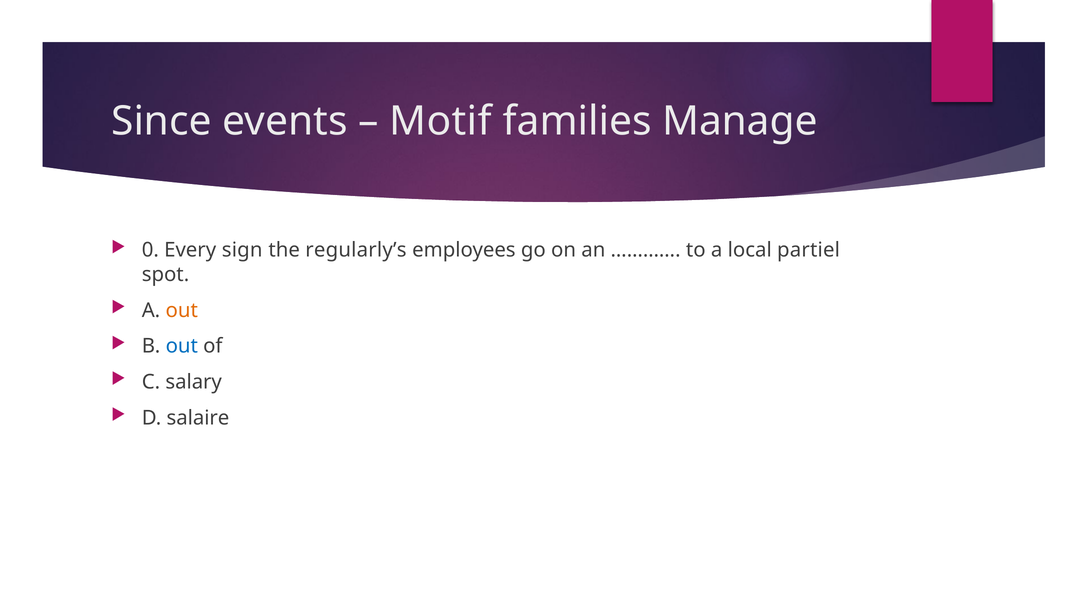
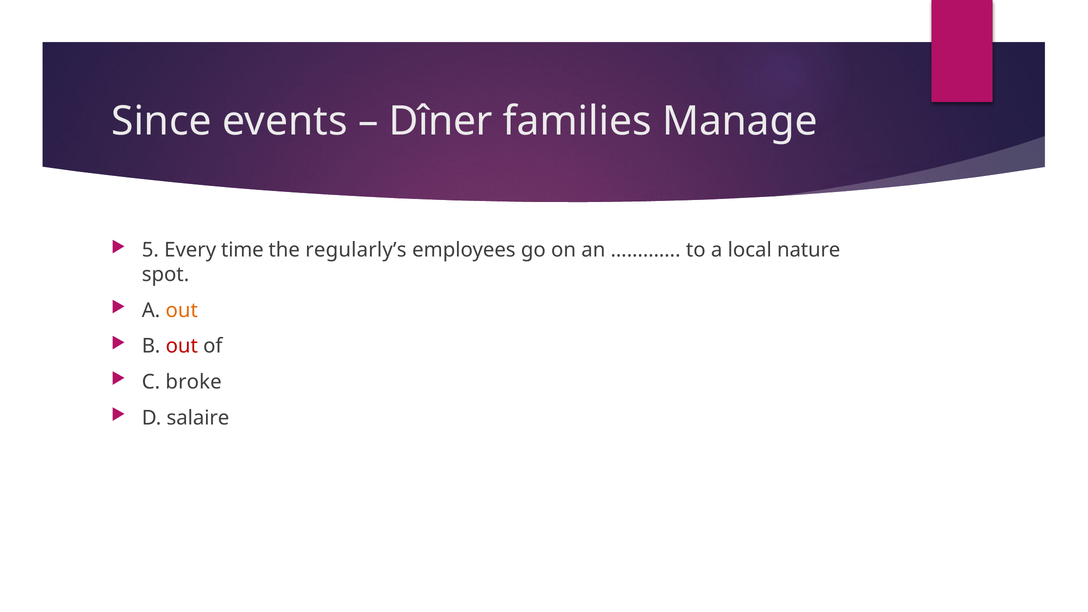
Motif: Motif -> Dîner
0: 0 -> 5
sign: sign -> time
partiel: partiel -> nature
out at (182, 346) colour: blue -> red
salary: salary -> broke
